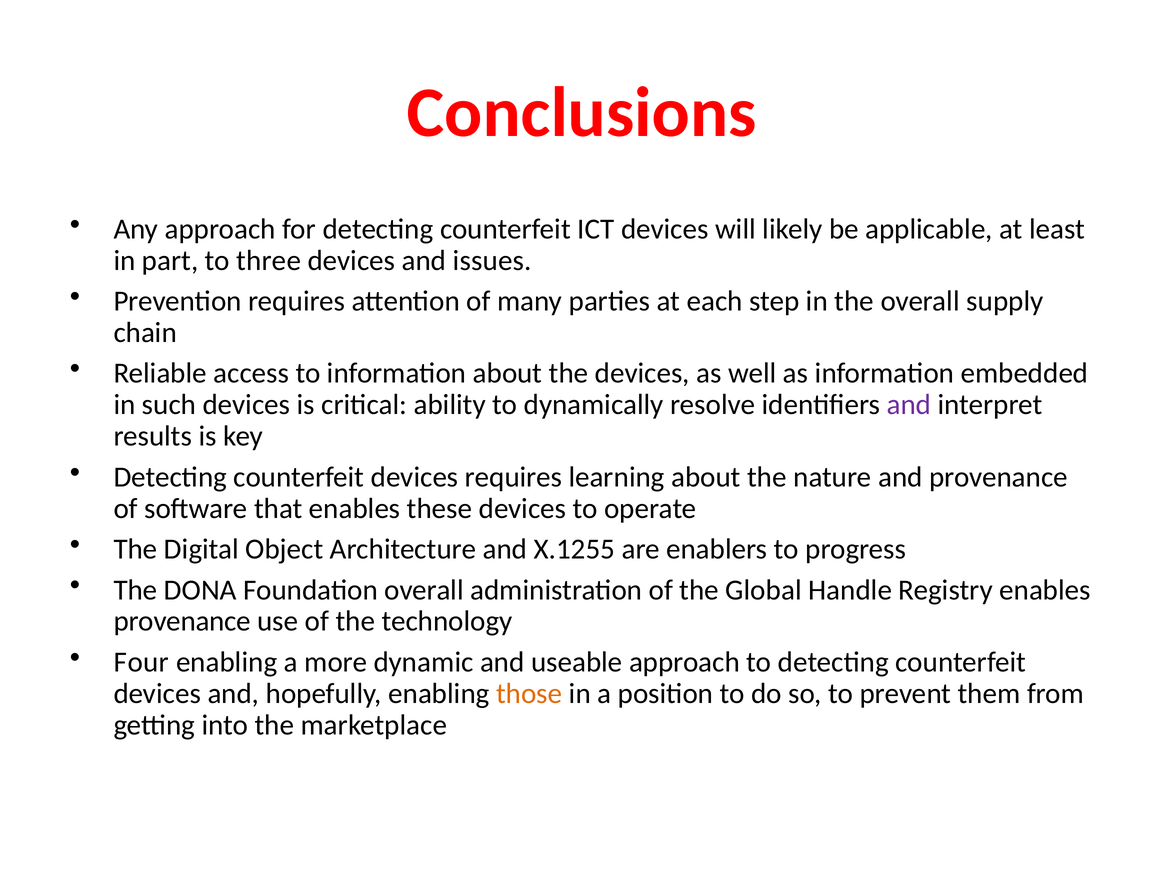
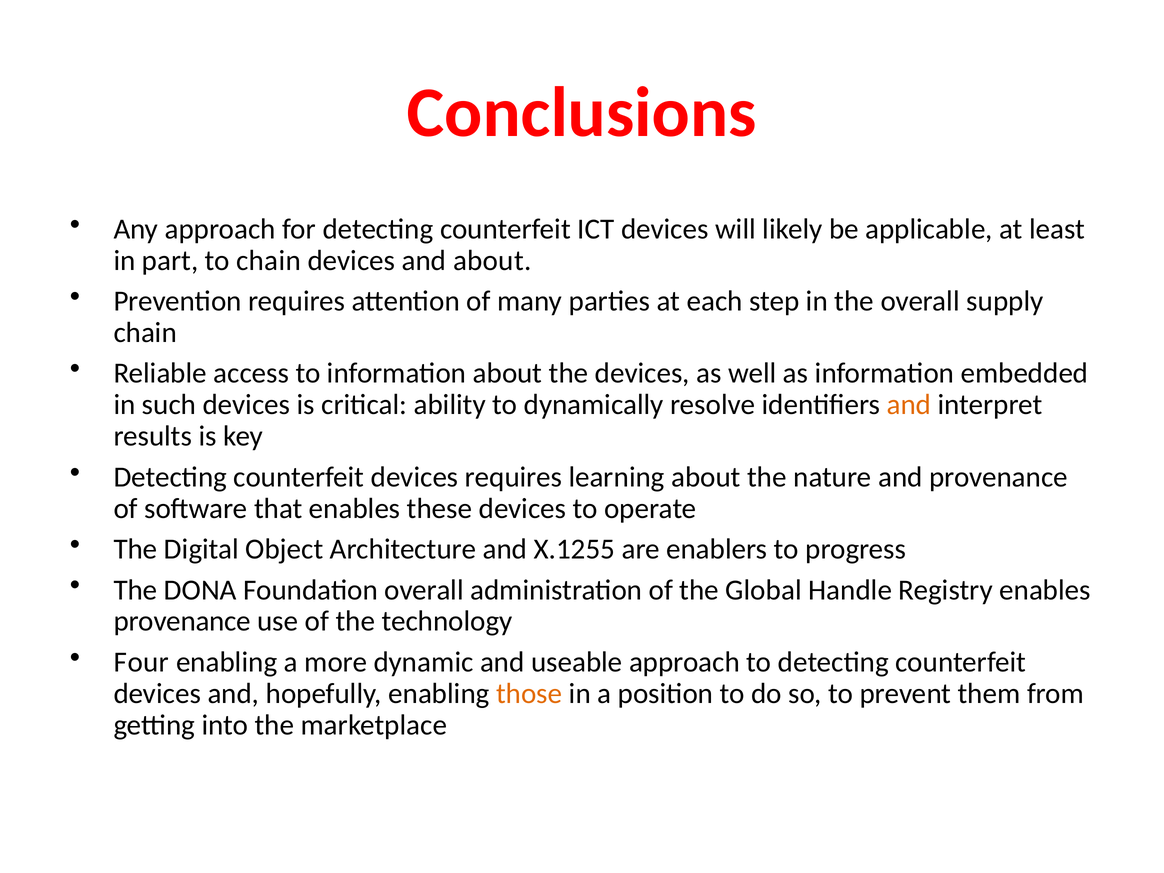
to three: three -> chain
and issues: issues -> about
and at (909, 405) colour: purple -> orange
